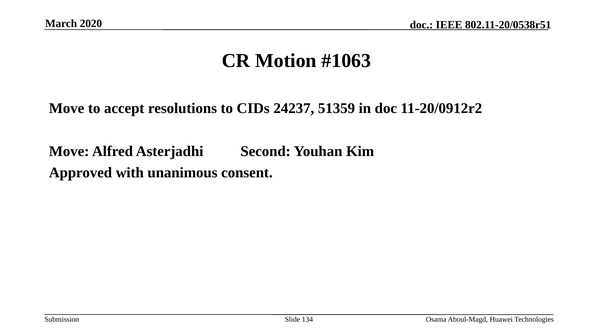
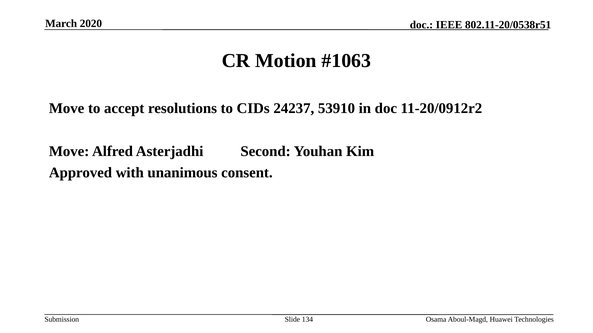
51359: 51359 -> 53910
